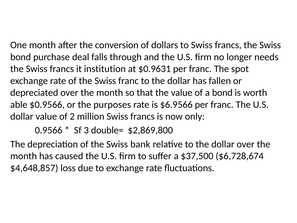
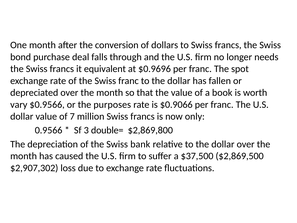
institution: institution -> equivalent
$0.9631: $0.9631 -> $0.9696
a bond: bond -> book
able: able -> vary
$6.9566: $6.9566 -> $0.9066
2: 2 -> 7
$6,728,674: $6,728,674 -> $2,869,500
$4,648,857: $4,648,857 -> $2,907,302
